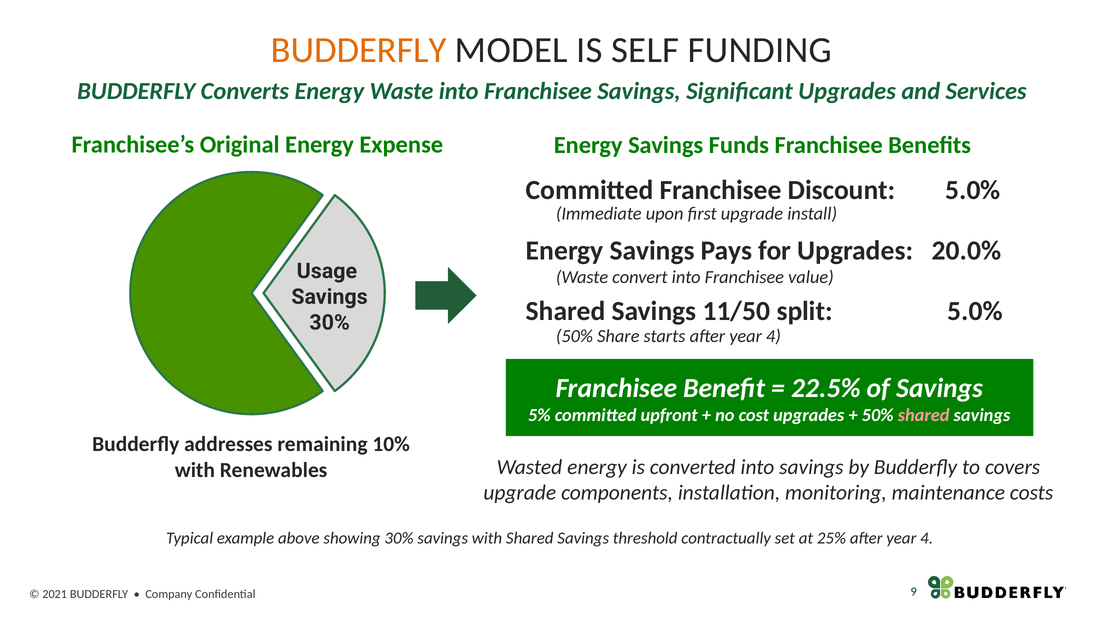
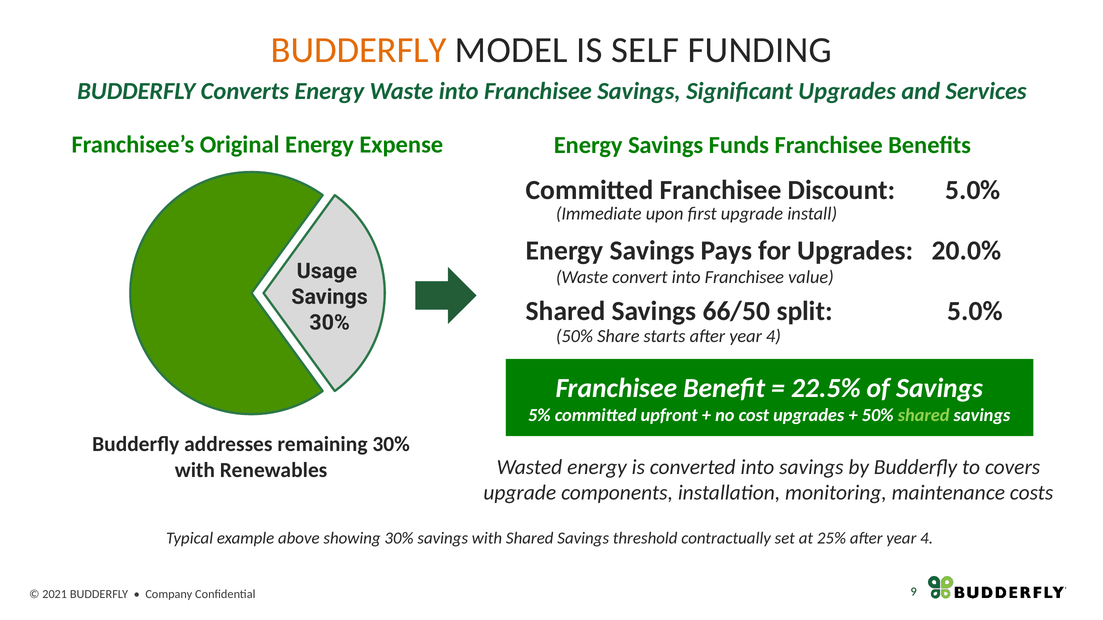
11/50: 11/50 -> 66/50
shared at (924, 416) colour: pink -> light green
remaining 10%: 10% -> 30%
